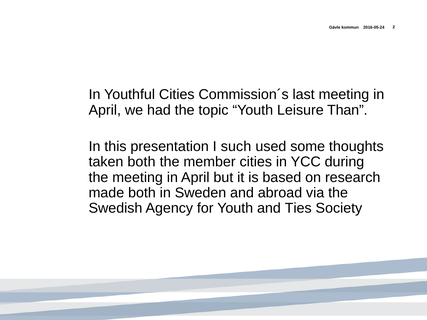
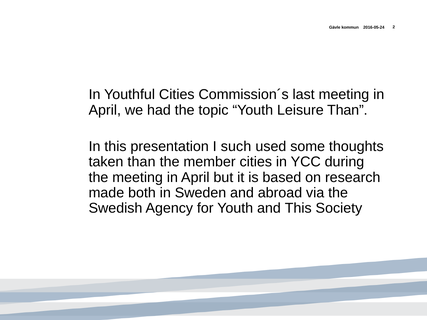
taken both: both -> than
and Ties: Ties -> This
